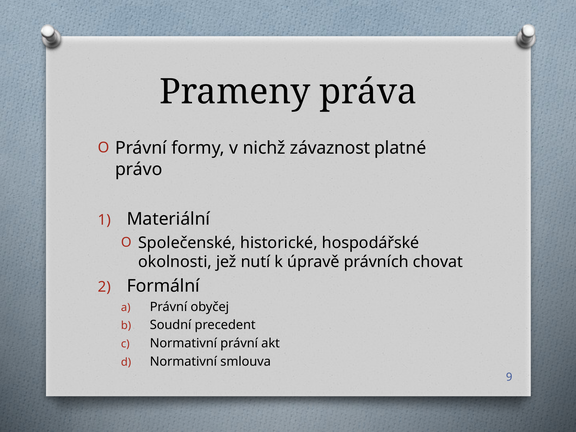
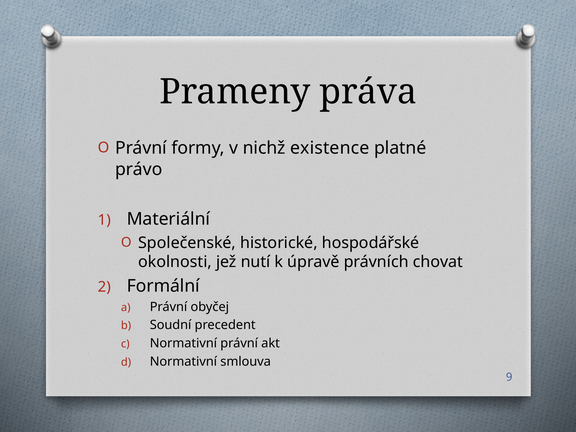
závaznost: závaznost -> existence
